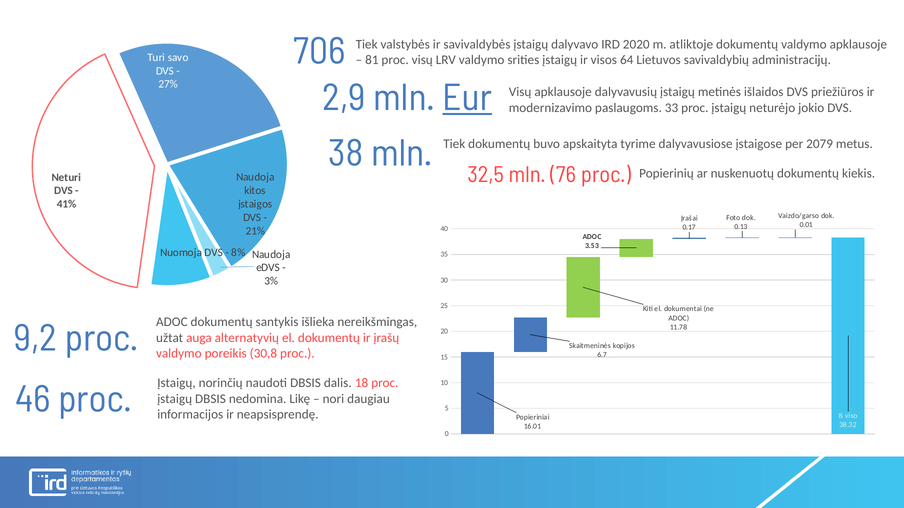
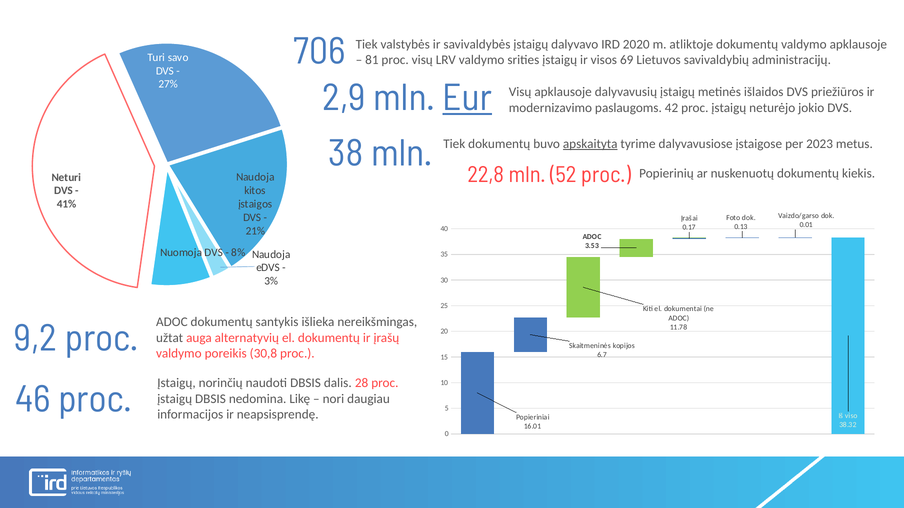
64: 64 -> 69
33: 33 -> 42
apskaityta underline: none -> present
2079: 2079 -> 2023
32,5: 32,5 -> 22,8
76: 76 -> 52
18: 18 -> 28
